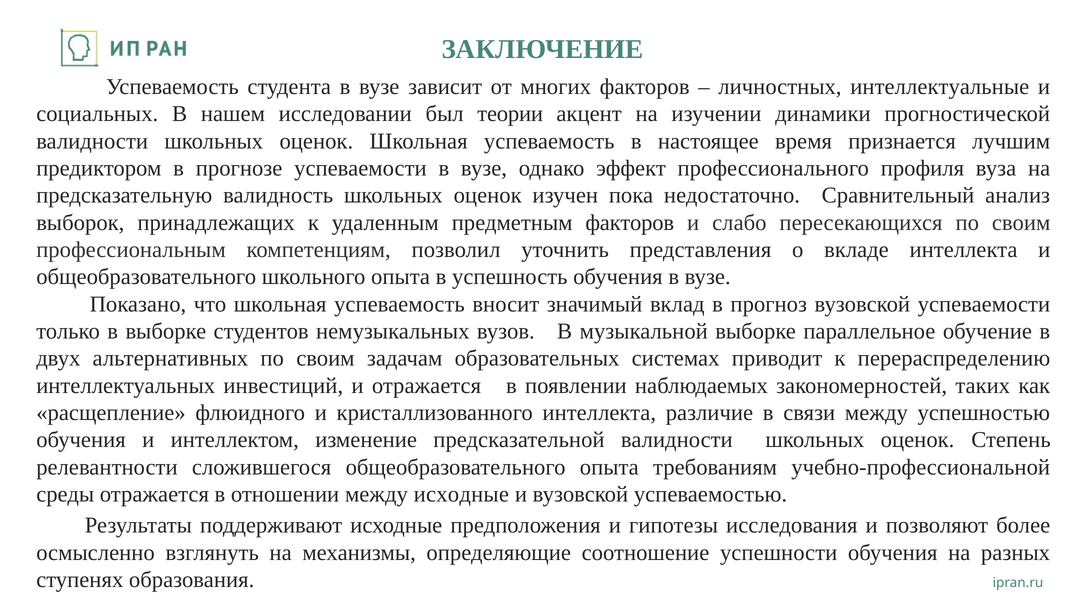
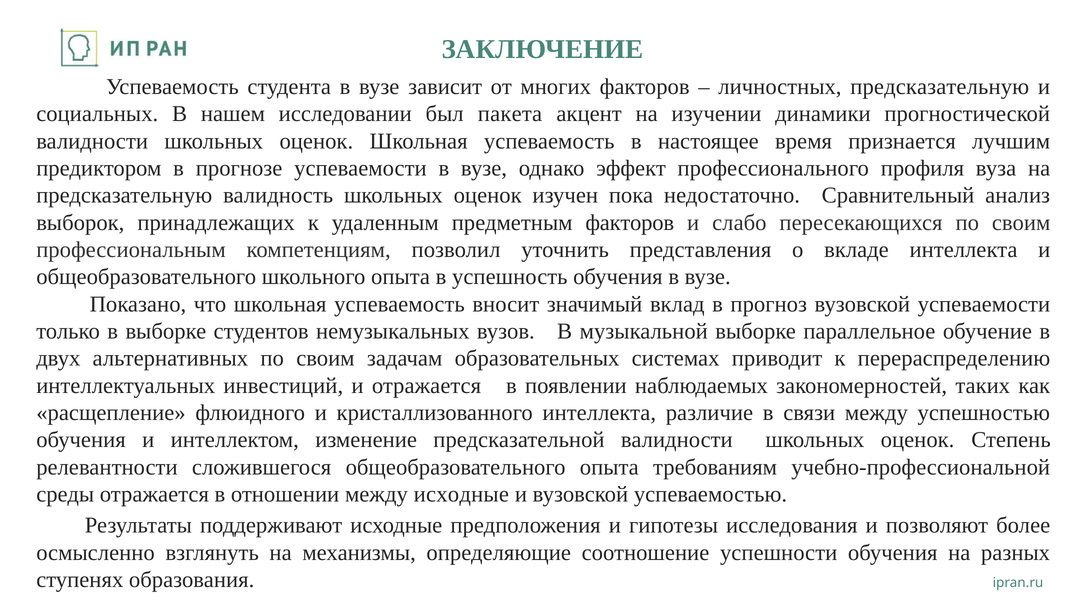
личностных интеллектуальные: интеллектуальные -> предсказательную
теории: теории -> пакета
